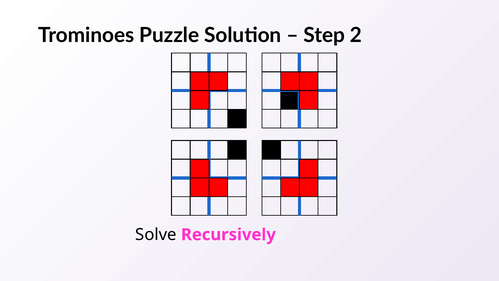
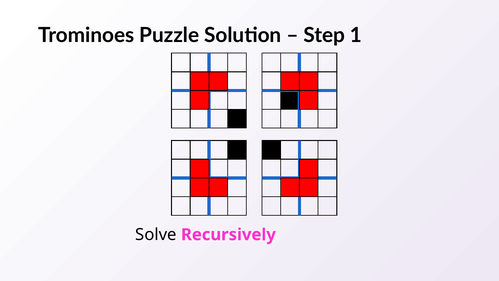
2: 2 -> 1
